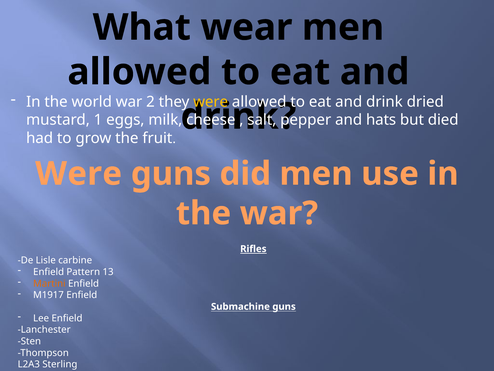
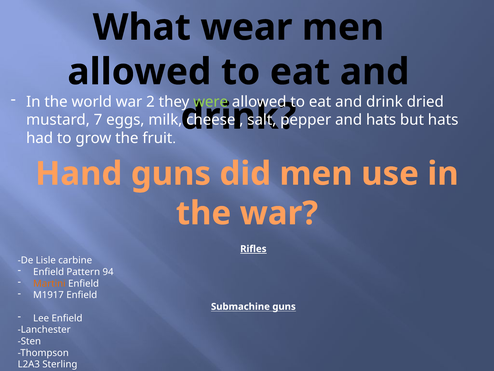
were at (211, 102) colour: yellow -> light green
1: 1 -> 7
but died: died -> hats
Were at (79, 174): Were -> Hand
13: 13 -> 94
